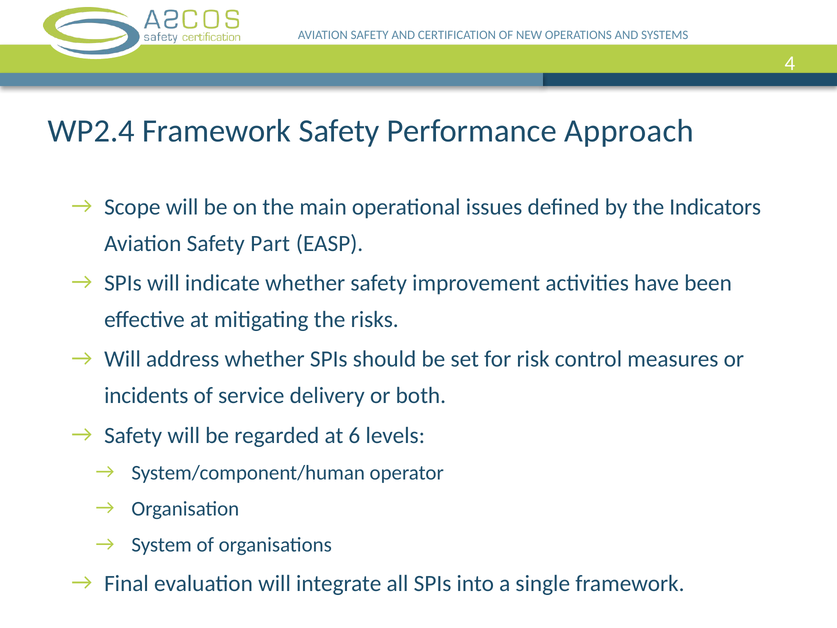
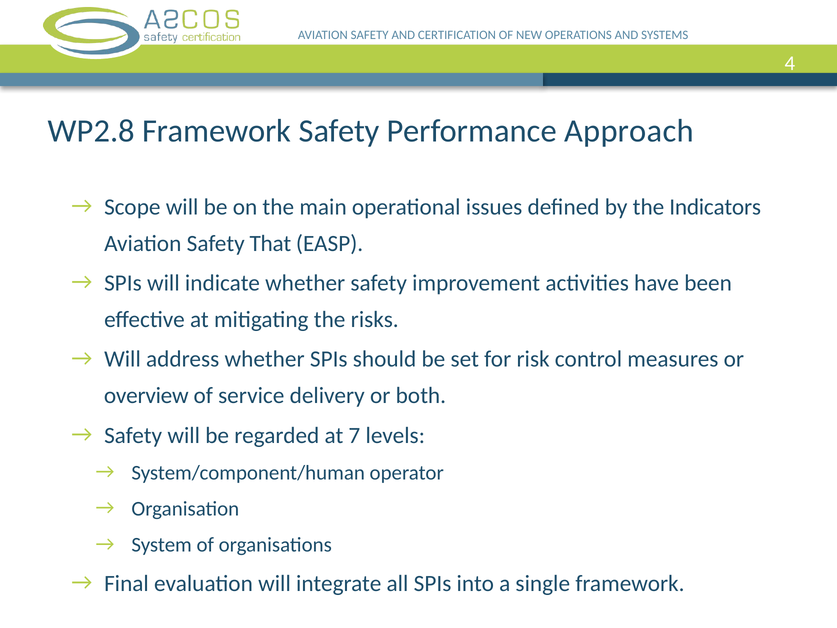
WP2.4: WP2.4 -> WP2.8
Part: Part -> That
incidents: incidents -> overview
6: 6 -> 7
